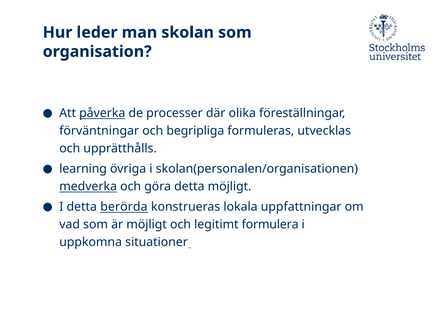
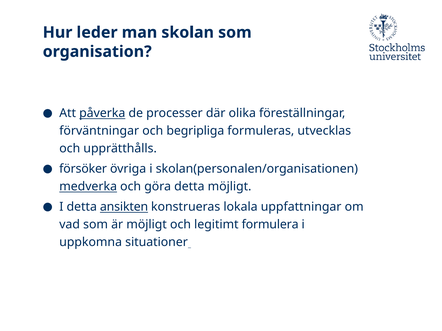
learning: learning -> försöker
berörda: berörda -> ansikten
